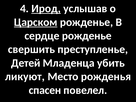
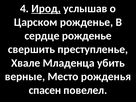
Царском underline: present -> none
Детей: Детей -> Хвале
ликуют: ликуют -> верные
